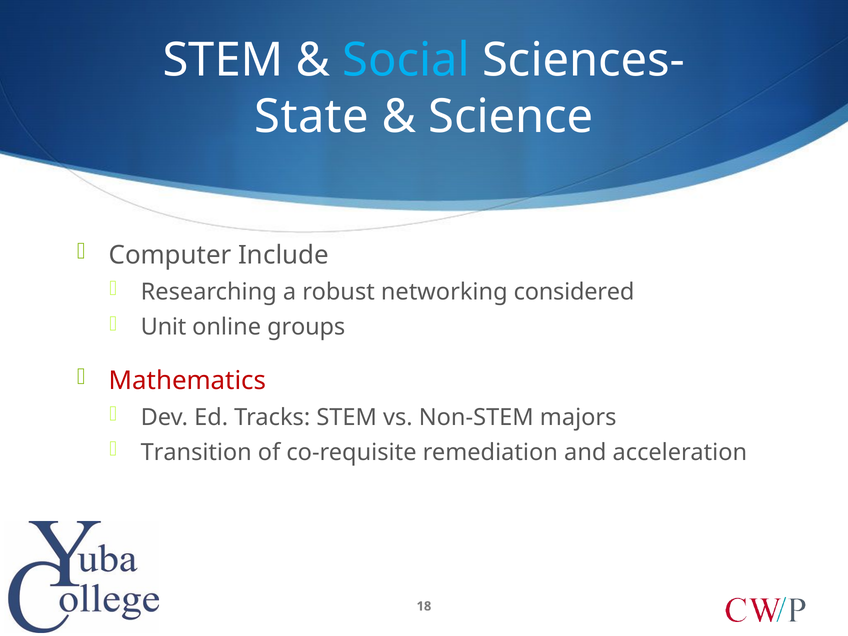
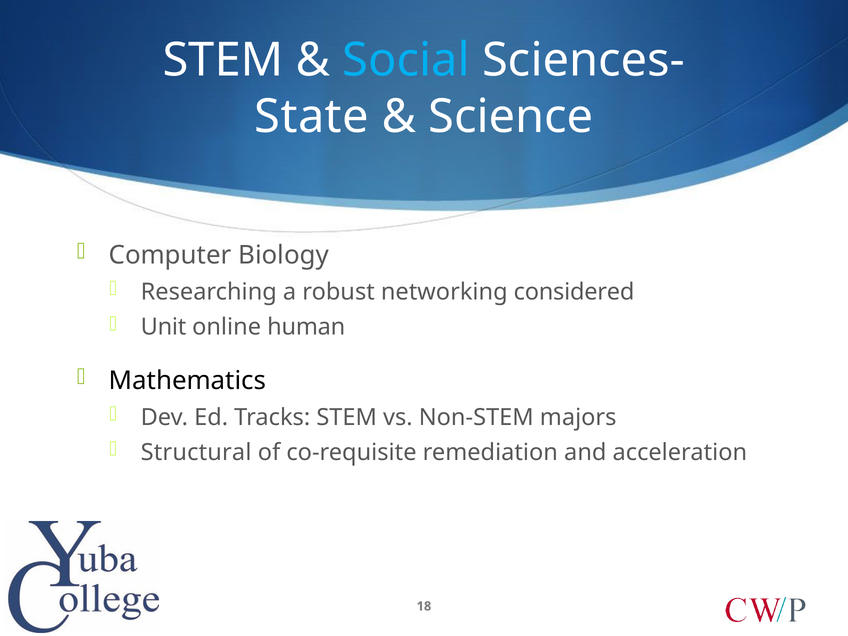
Include: Include -> Biology
groups: groups -> human
Mathematics colour: red -> black
Transition: Transition -> Structural
